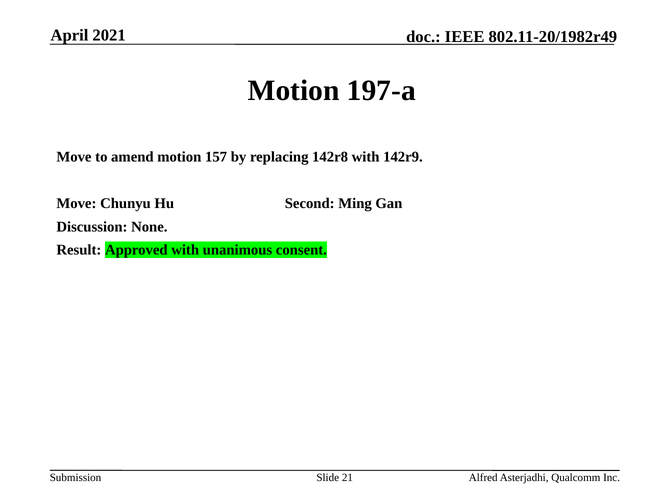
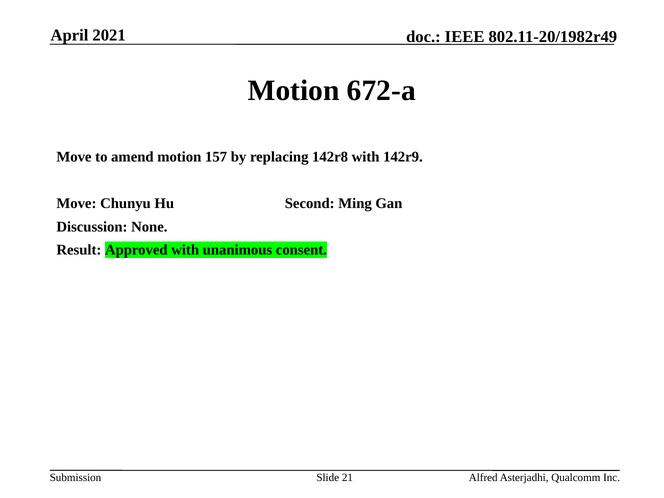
197-a: 197-a -> 672-a
